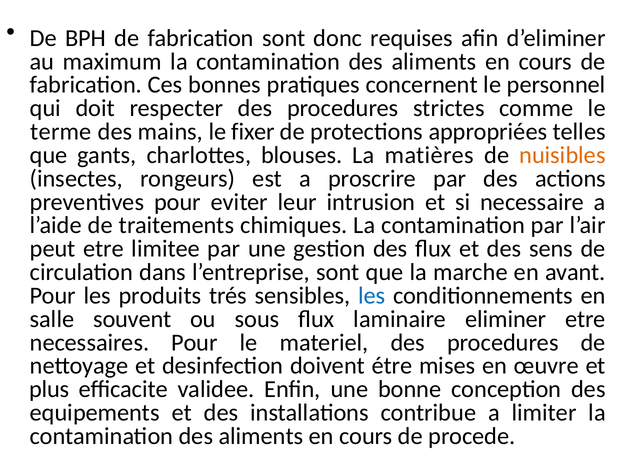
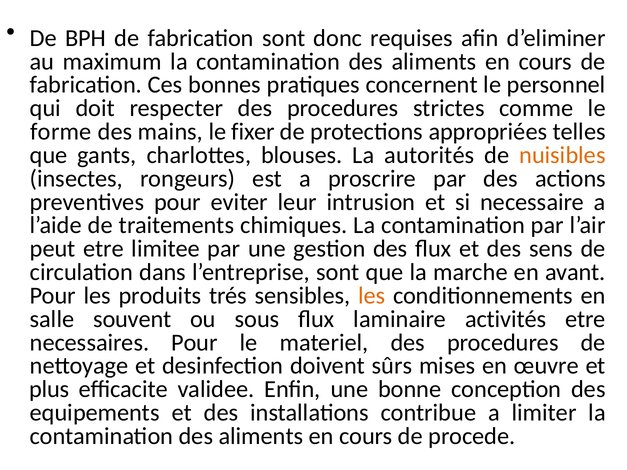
terme: terme -> forme
matières: matières -> autorités
les at (372, 296) colour: blue -> orange
eliminer: eliminer -> activités
étre: étre -> sûrs
